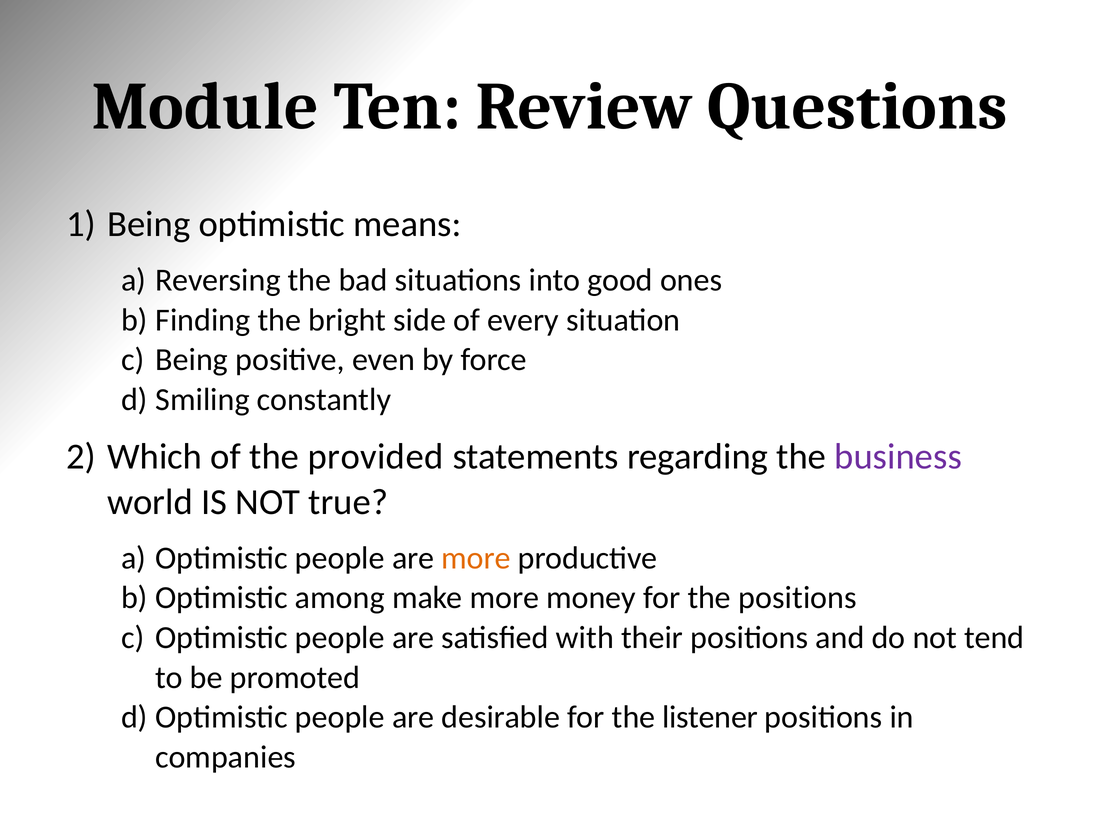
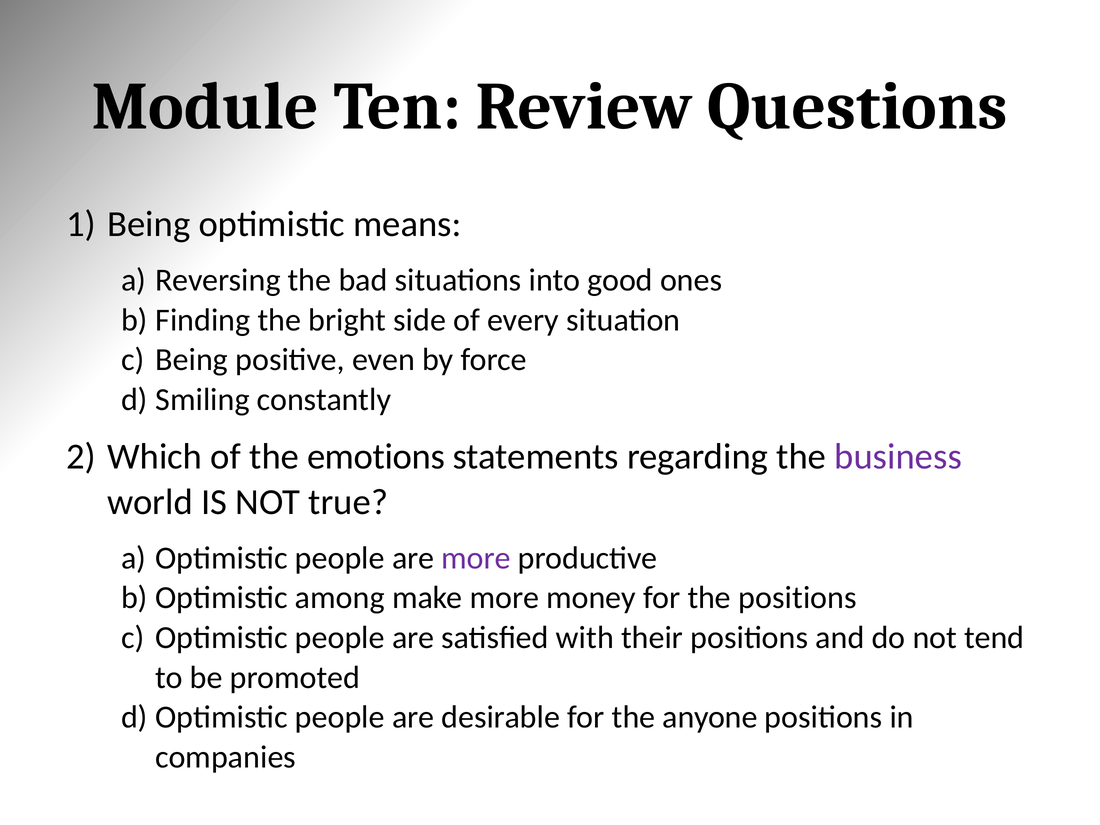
provided: provided -> emotions
more at (476, 558) colour: orange -> purple
listener: listener -> anyone
